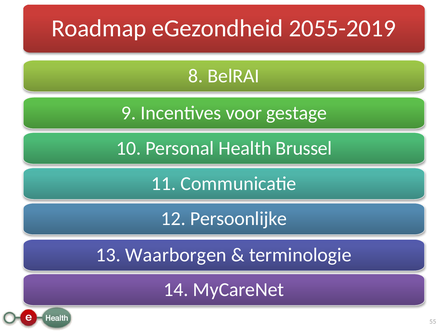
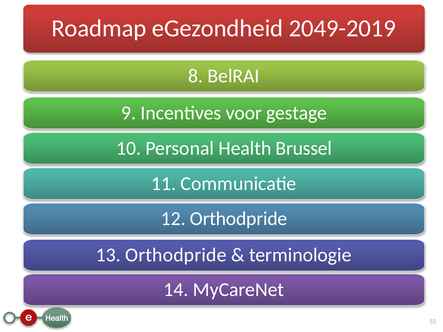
2055-2019: 2055-2019 -> 2049-2019
12 Persoonlijke: Persoonlijke -> Orthodpride
13 Waarborgen: Waarborgen -> Orthodpride
